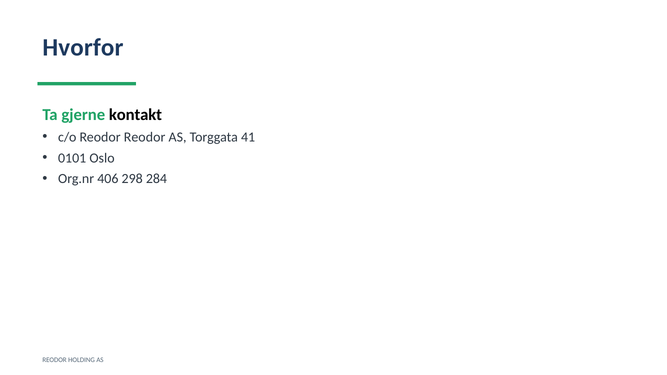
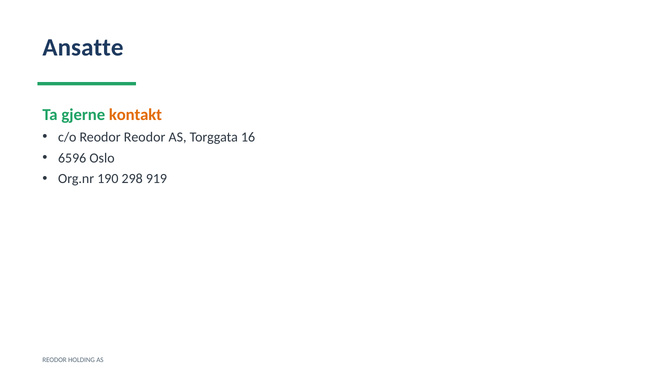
Hvorfor: Hvorfor -> Ansatte
kontakt colour: black -> orange
41: 41 -> 16
0101: 0101 -> 6596
406: 406 -> 190
284: 284 -> 919
